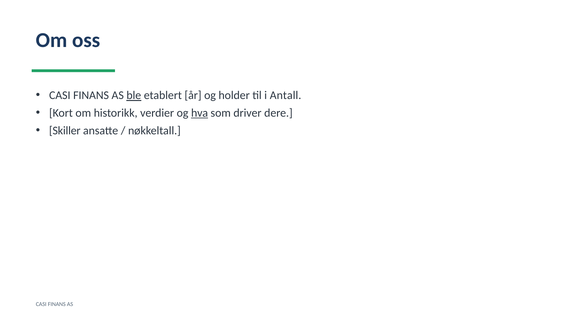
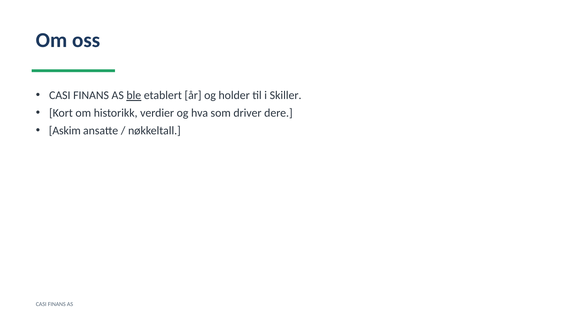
Antall: Antall -> Skiller
hva underline: present -> none
Skiller: Skiller -> Askim
